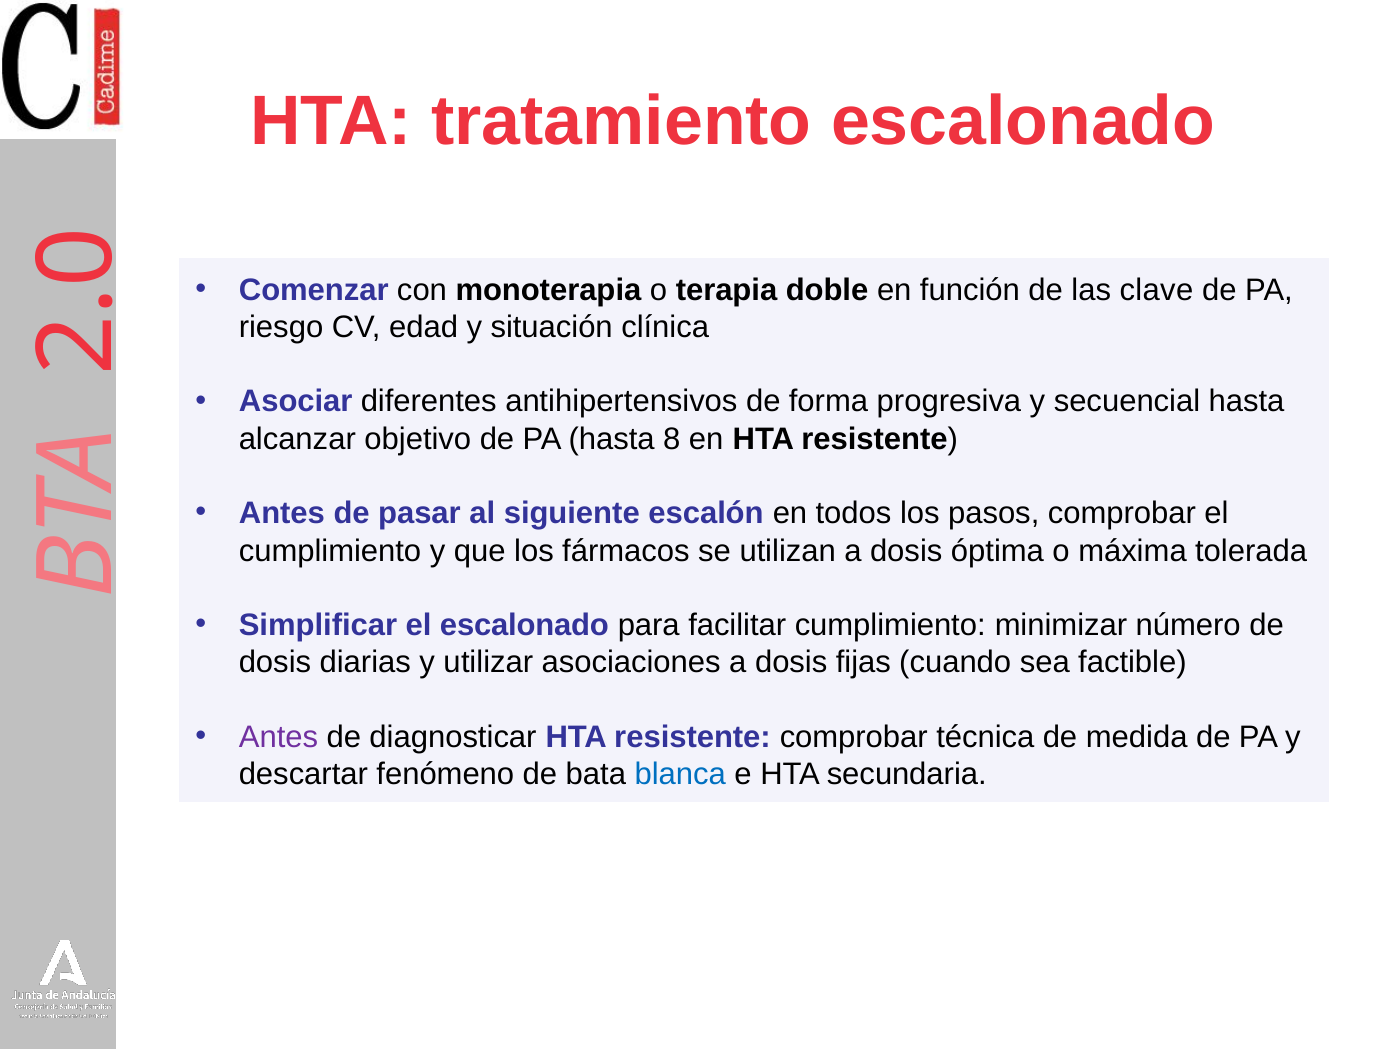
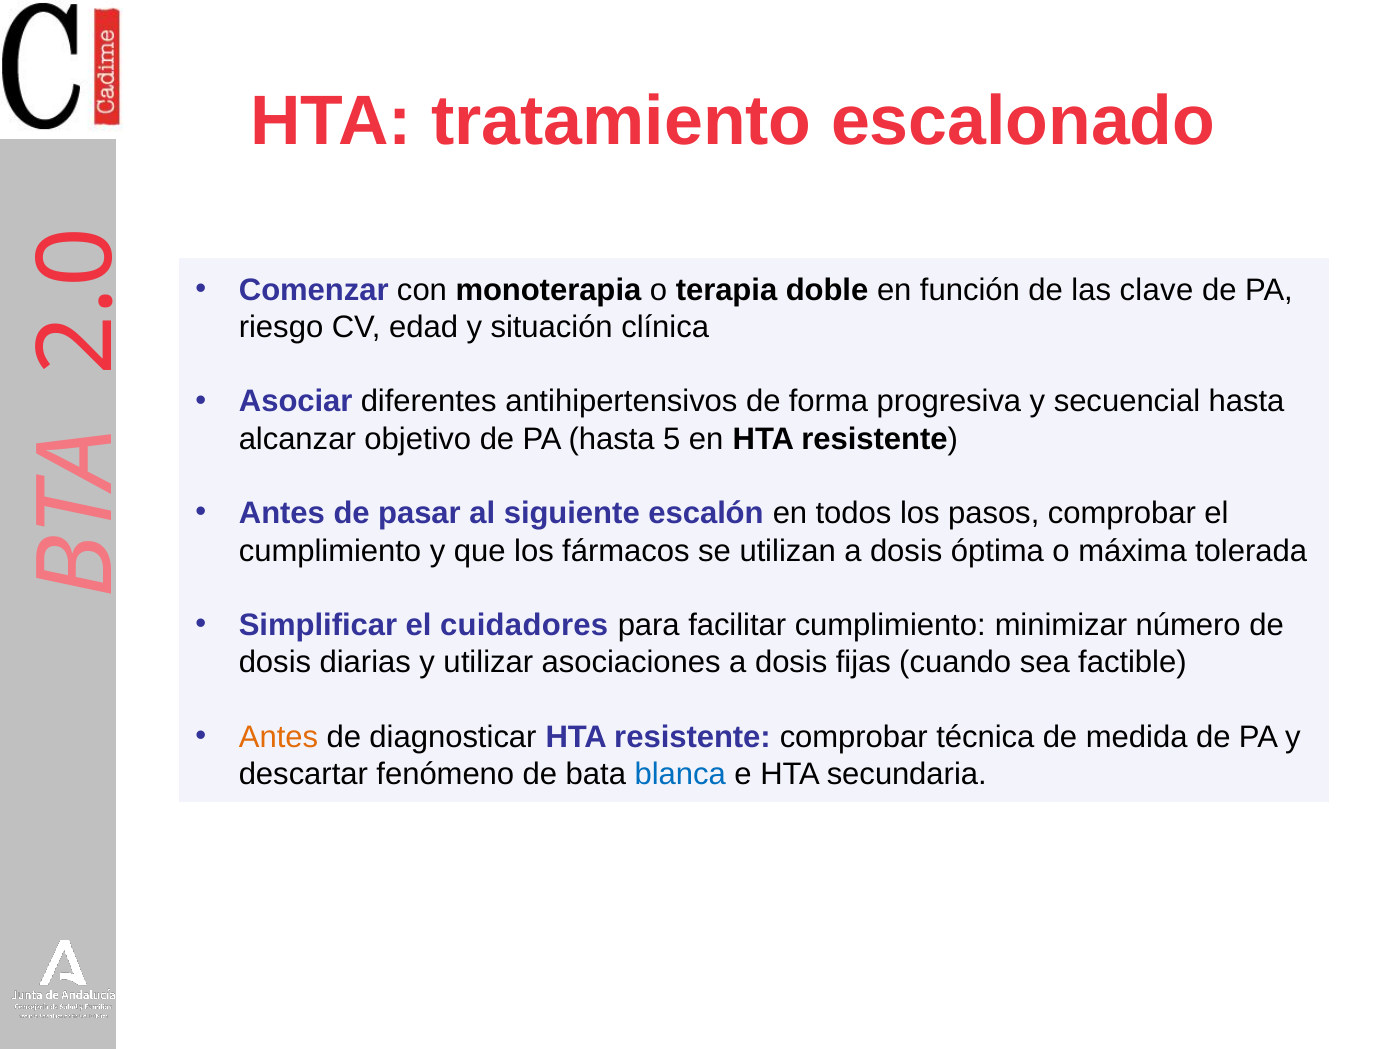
8: 8 -> 5
el escalonado: escalonado -> cuidadores
Antes at (279, 737) colour: purple -> orange
